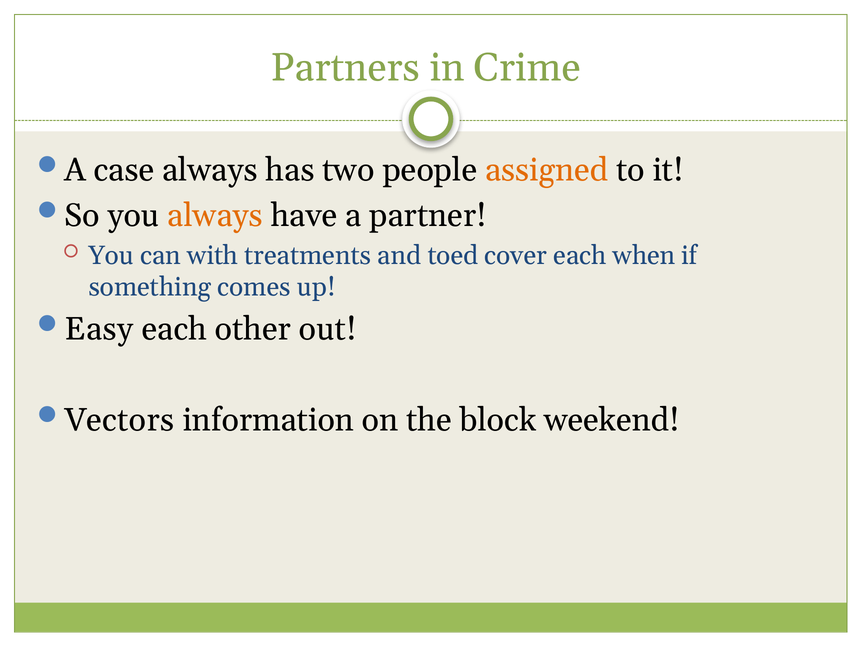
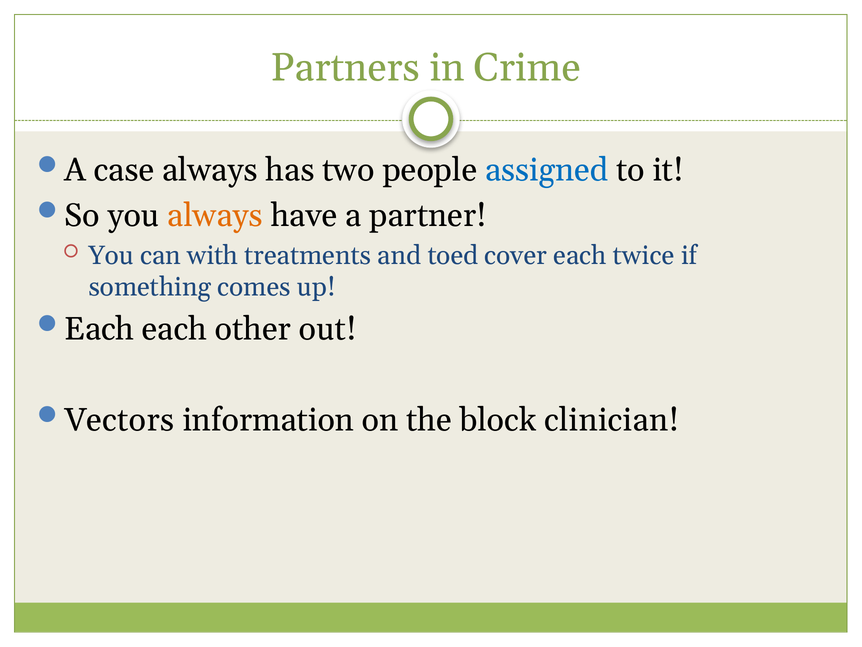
assigned colour: orange -> blue
when: when -> twice
Easy at (99, 329): Easy -> Each
weekend: weekend -> clinician
